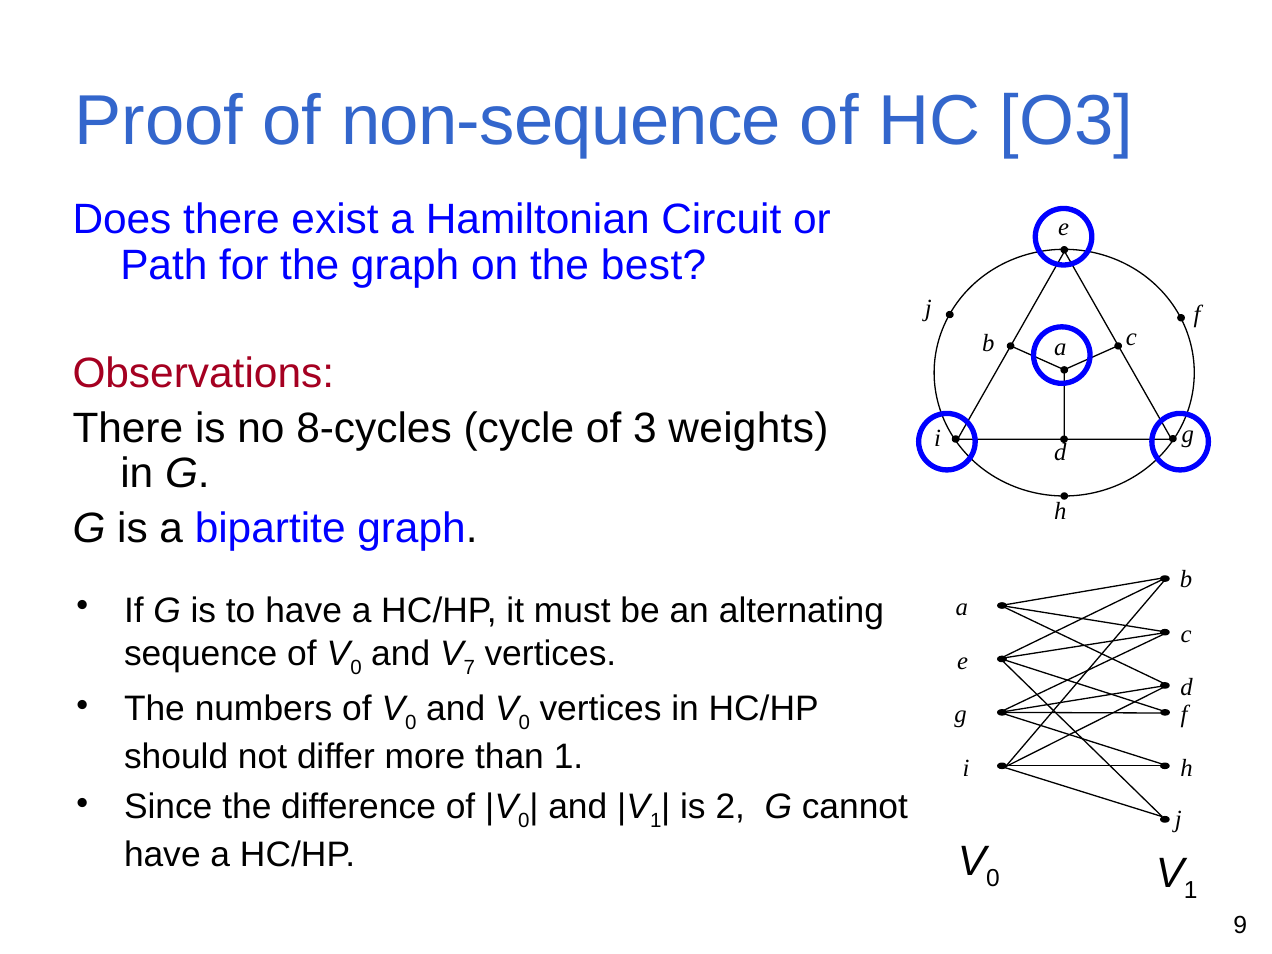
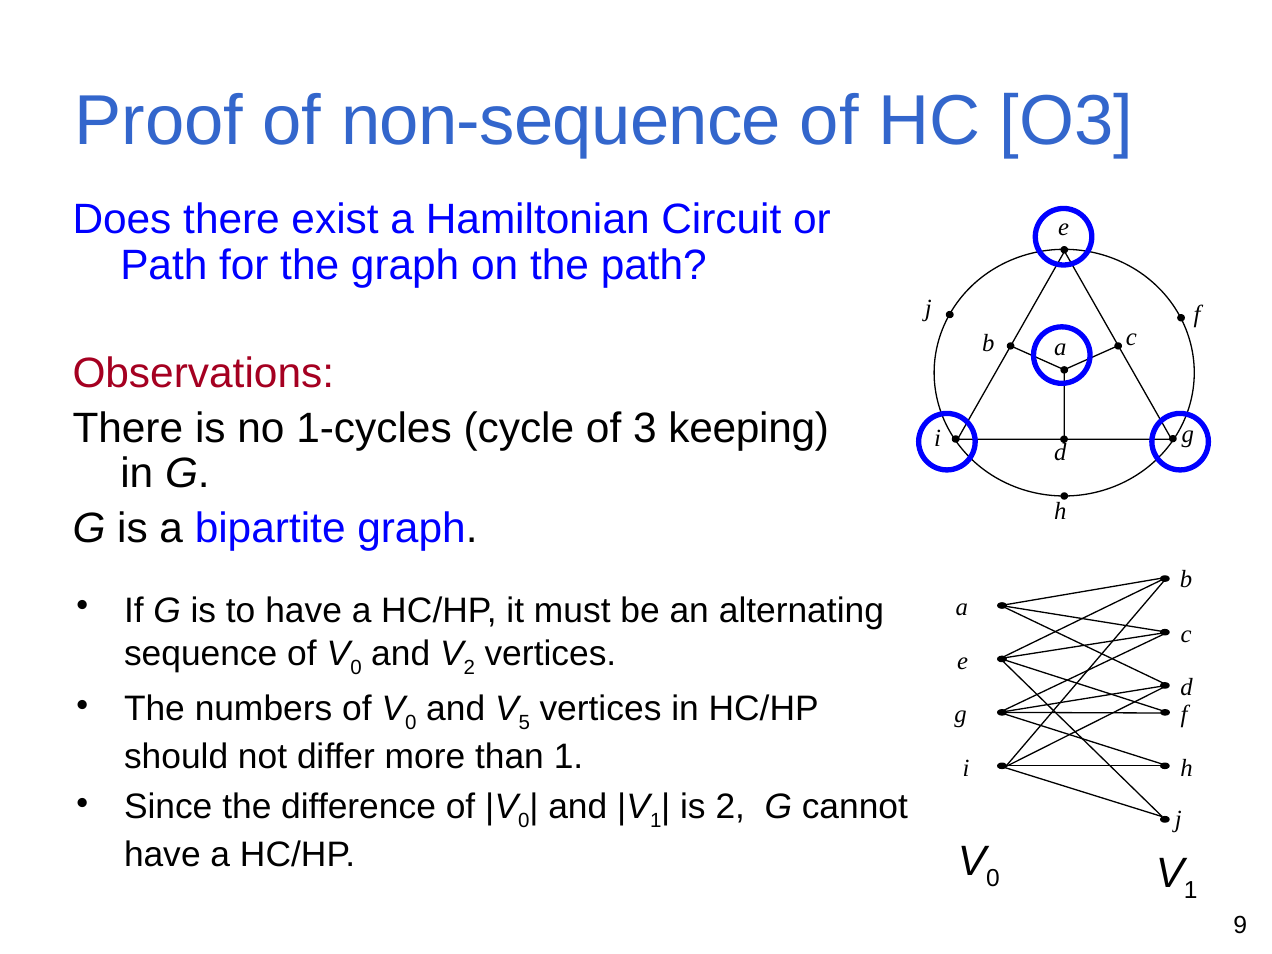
the best: best -> path
8-cycles: 8-cycles -> 1-cycles
weights: weights -> keeping
7 at (469, 667): 7 -> 2
0 at (524, 723): 0 -> 5
